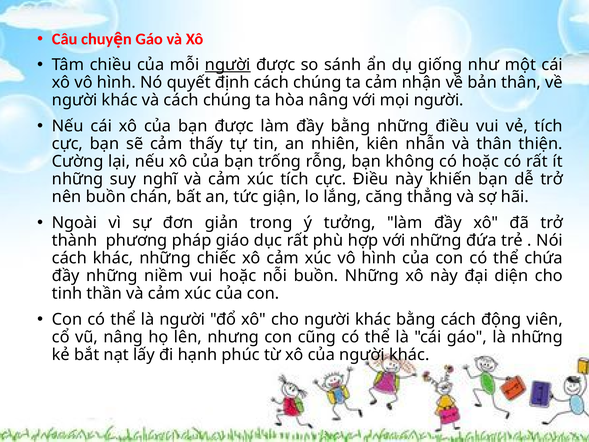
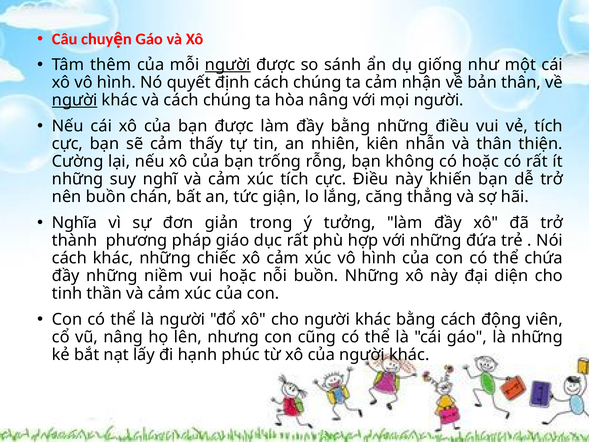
chiều: chiều -> thêm
người at (75, 100) underline: none -> present
Ngoài: Ngoài -> Nghĩa
